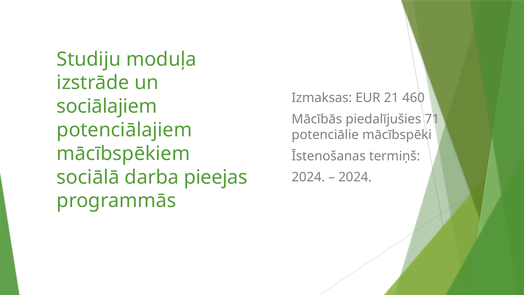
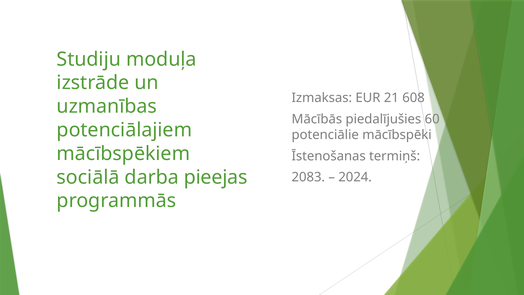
460: 460 -> 608
sociālajiem: sociālajiem -> uzmanības
71: 71 -> 60
2024 at (308, 177): 2024 -> 2083
